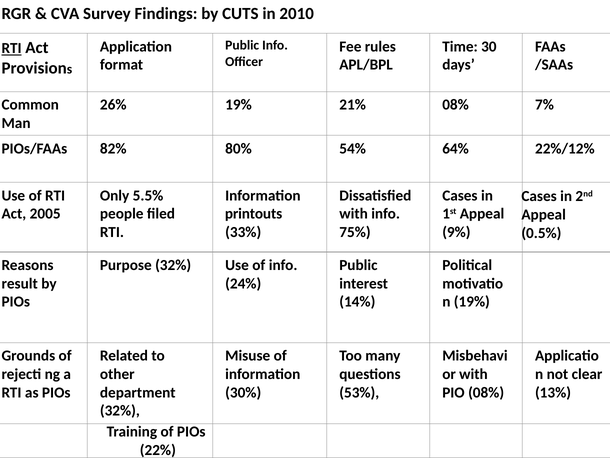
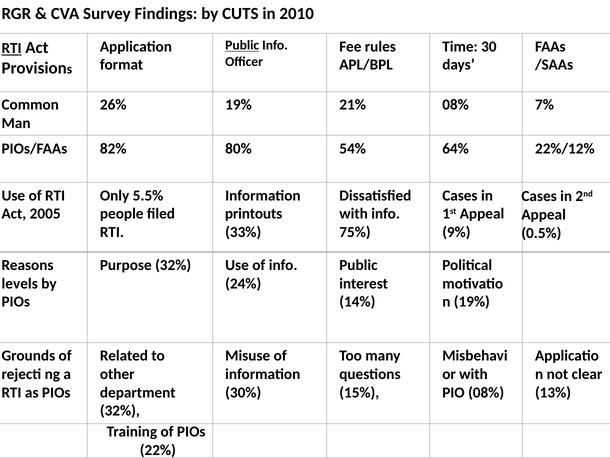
Public at (242, 45) underline: none -> present
result: result -> levels
53%: 53% -> 15%
